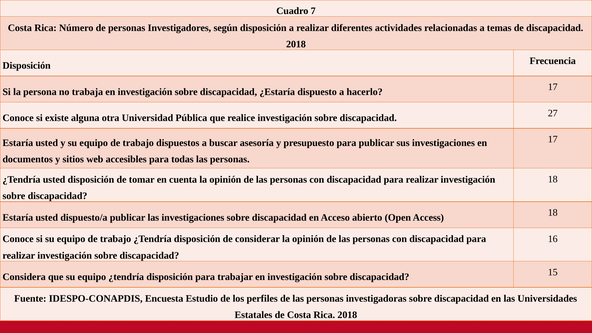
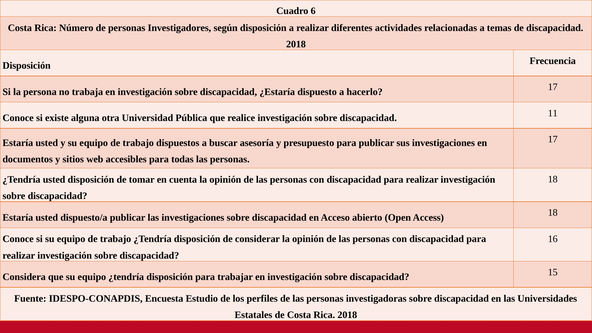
7: 7 -> 6
27: 27 -> 11
